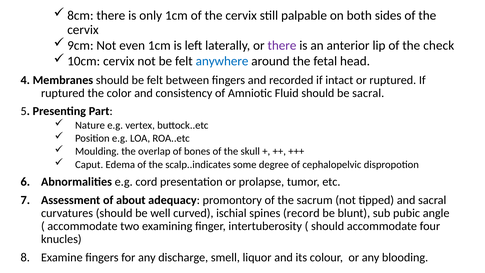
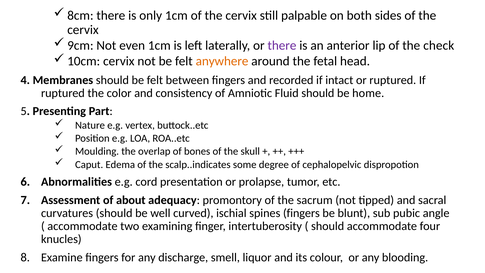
anywhere colour: blue -> orange
be sacral: sacral -> home
spines record: record -> fingers
